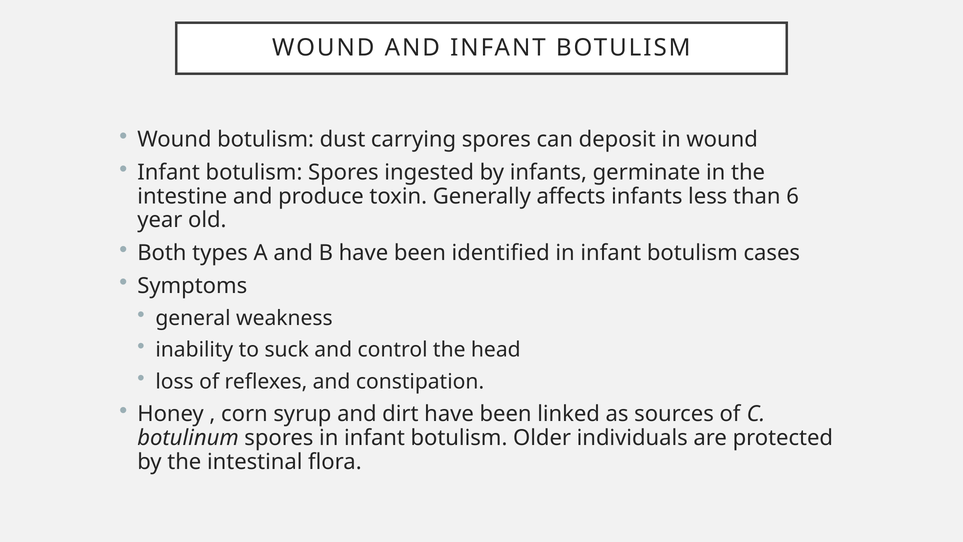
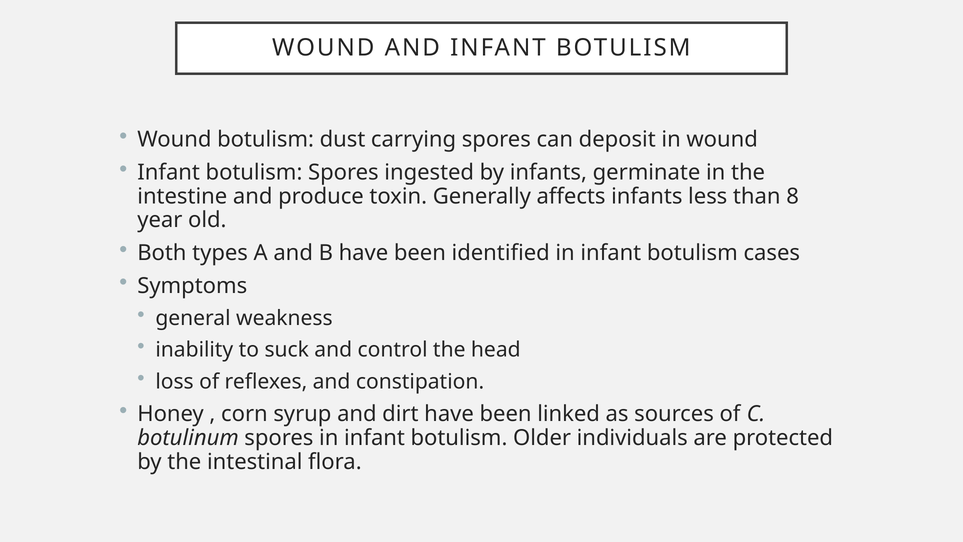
6: 6 -> 8
